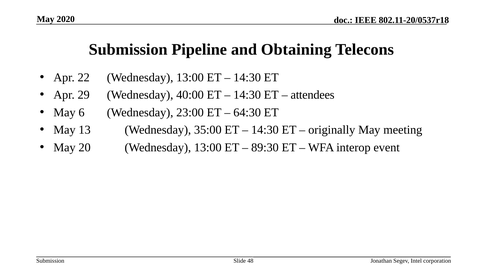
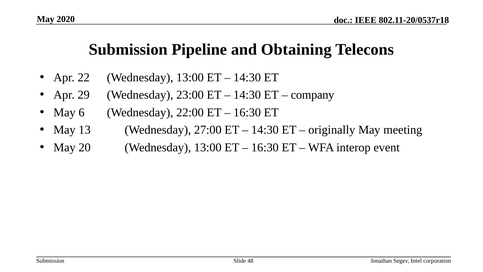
40:00: 40:00 -> 23:00
attendees: attendees -> company
23:00: 23:00 -> 22:00
64:30 at (247, 112): 64:30 -> 16:30
35:00: 35:00 -> 27:00
89:30 at (265, 147): 89:30 -> 16:30
